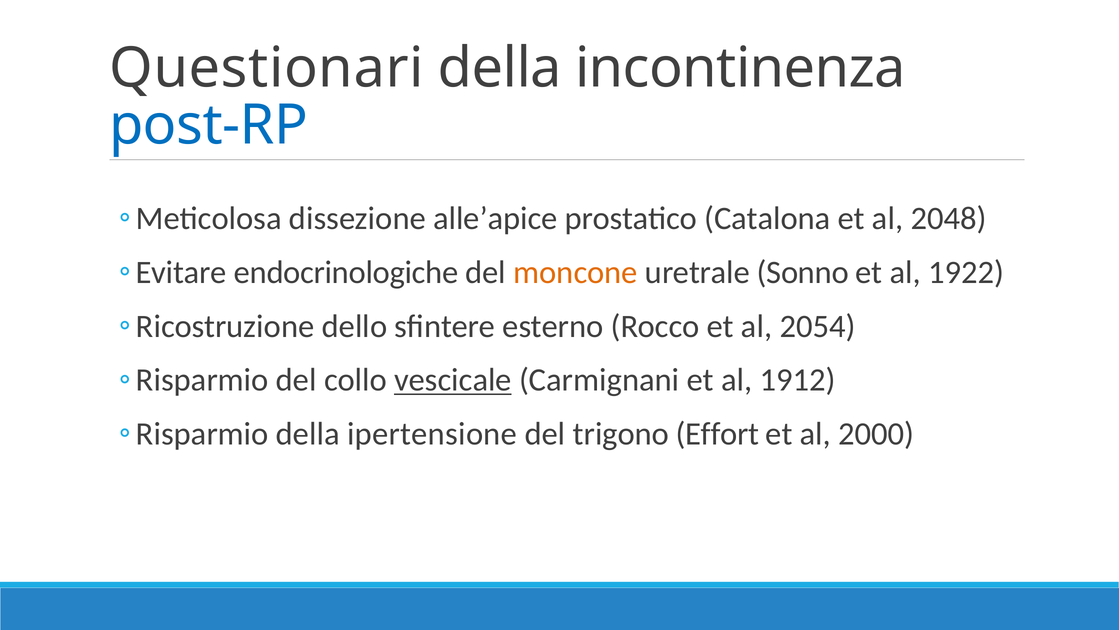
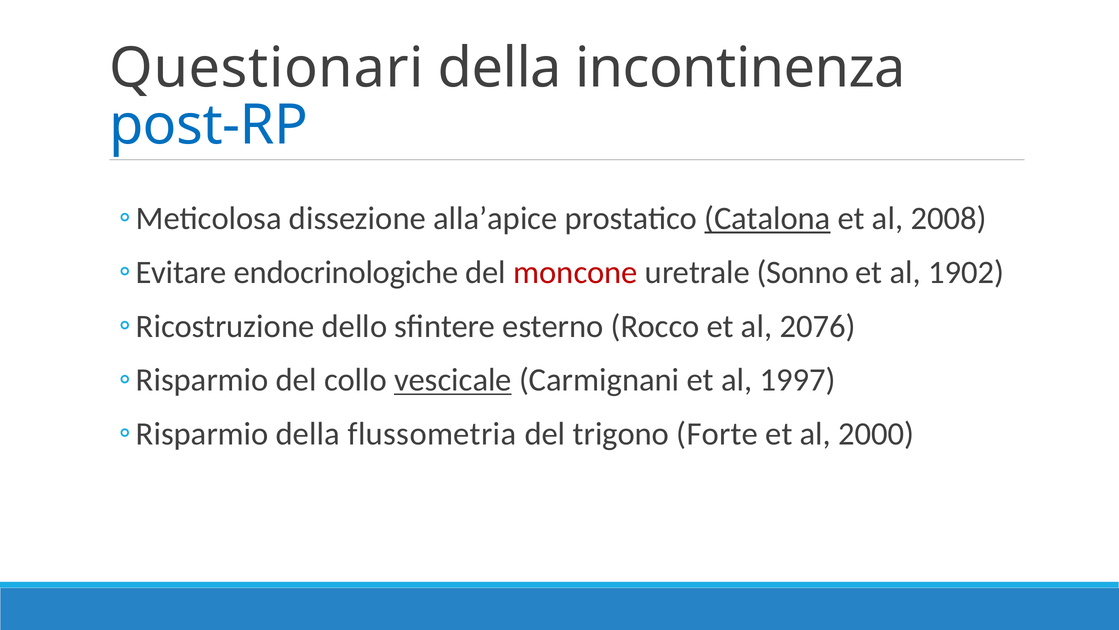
alle’apice: alle’apice -> alla’apice
Catalona underline: none -> present
2048: 2048 -> 2008
moncone colour: orange -> red
1922: 1922 -> 1902
2054: 2054 -> 2076
1912: 1912 -> 1997
ipertensione: ipertensione -> flussometria
Effort: Effort -> Forte
